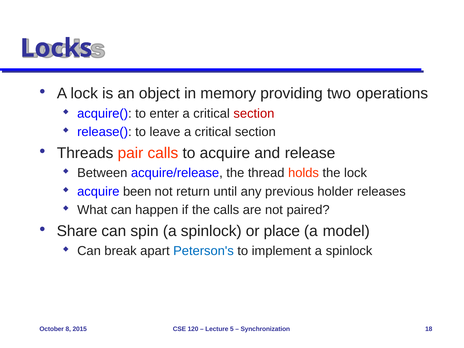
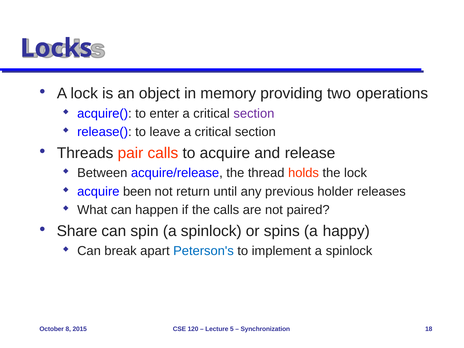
section at (254, 113) colour: red -> purple
place: place -> spins
model: model -> happy
